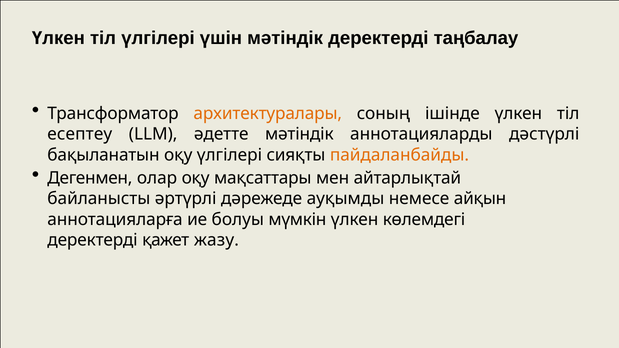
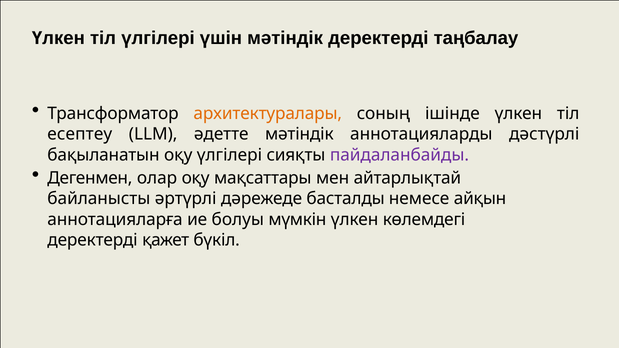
пайдаланбайды colour: orange -> purple
ауқымды: ауқымды -> басталды
жазу: жазу -> бүкіл
